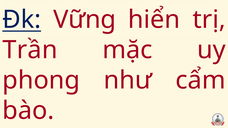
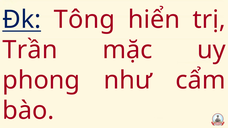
Vững: Vững -> Tông
